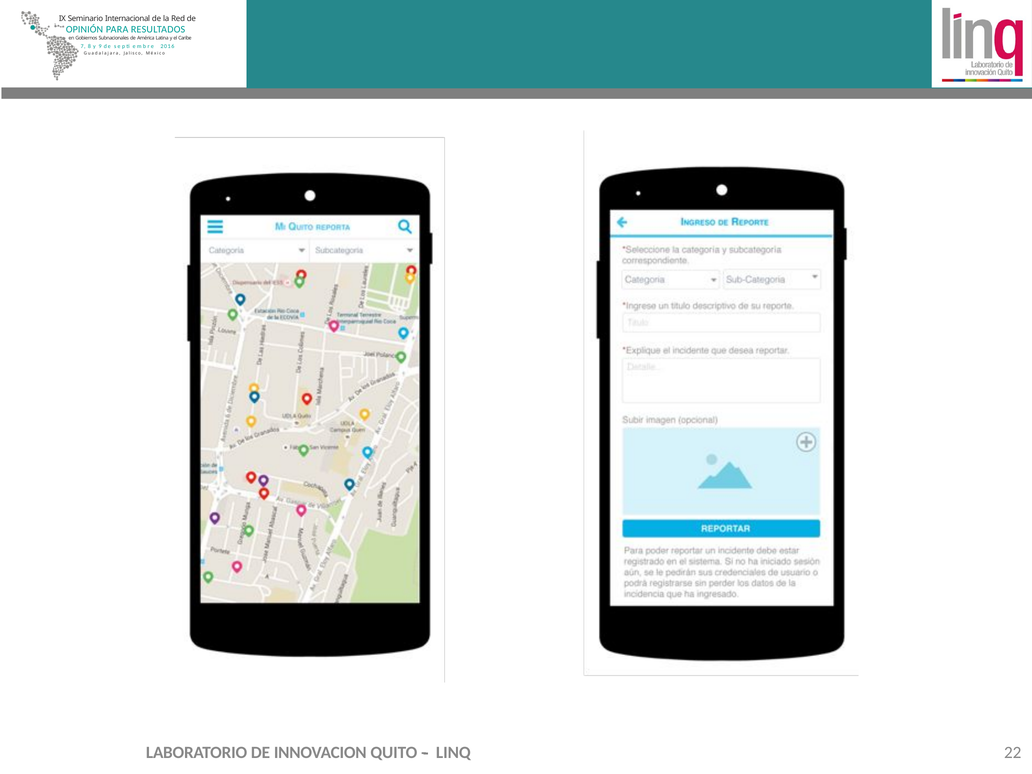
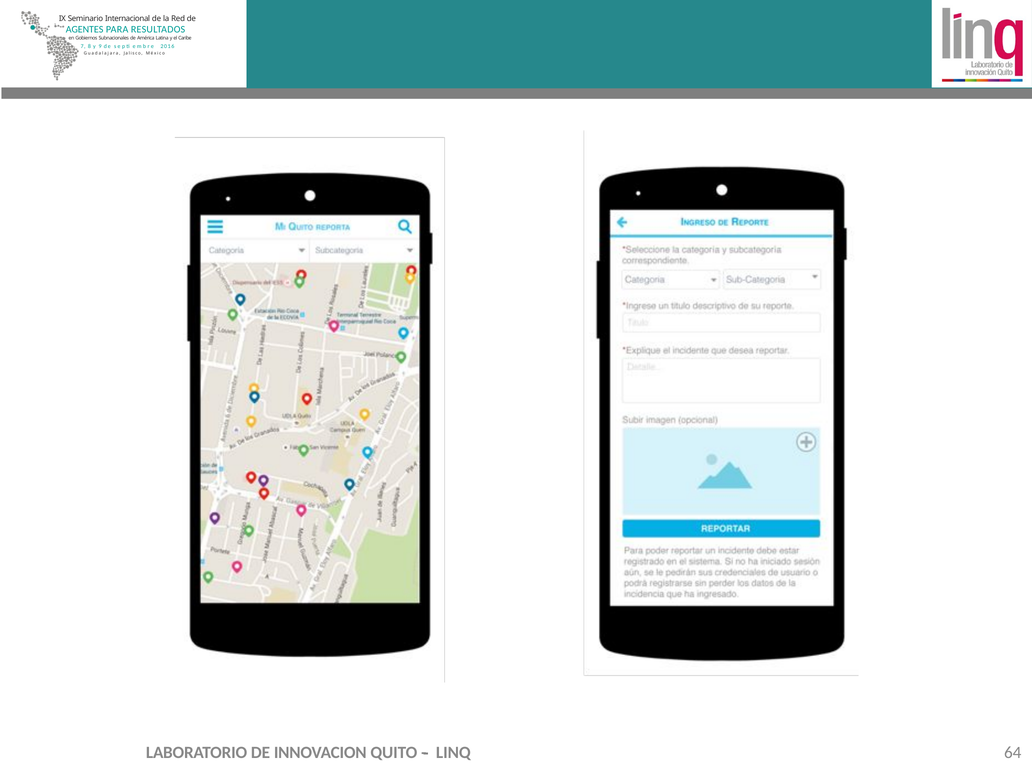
OPINIÓN: OPINIÓN -> AGENTES
22: 22 -> 64
